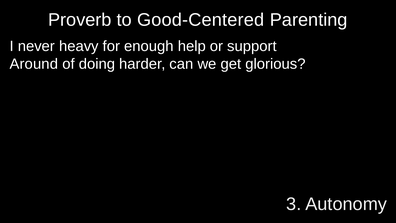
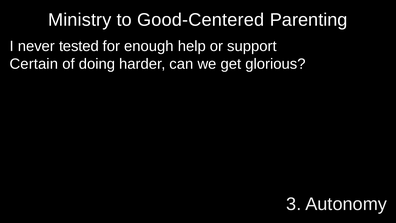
Proverb: Proverb -> Ministry
heavy: heavy -> tested
Around: Around -> Certain
